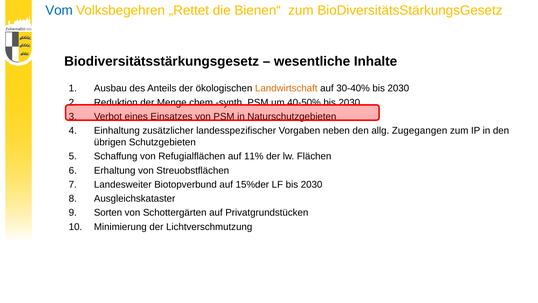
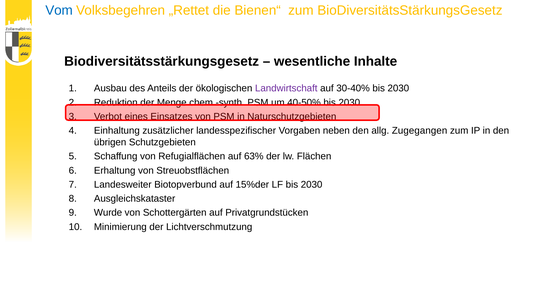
Landwirtschaft colour: orange -> purple
11%: 11% -> 63%
Sorten: Sorten -> Wurde
